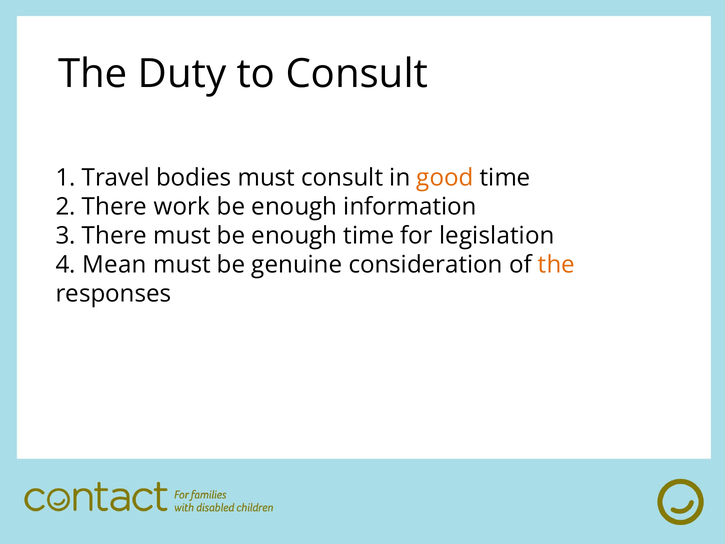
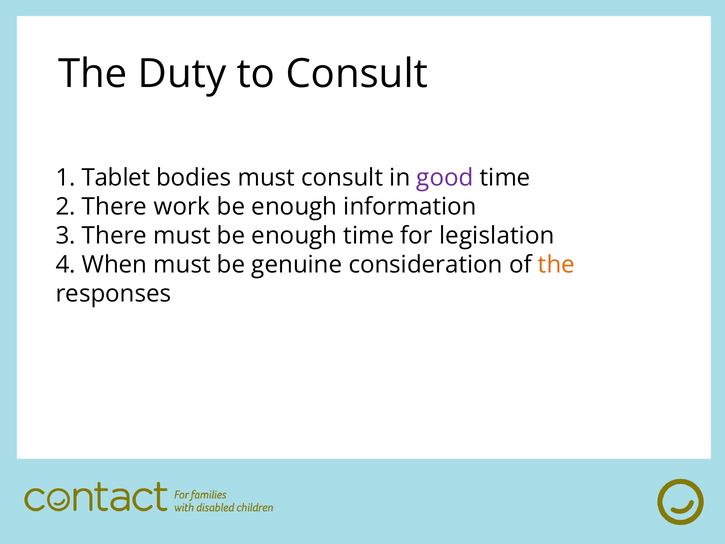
Travel: Travel -> Tablet
good colour: orange -> purple
Mean: Mean -> When
